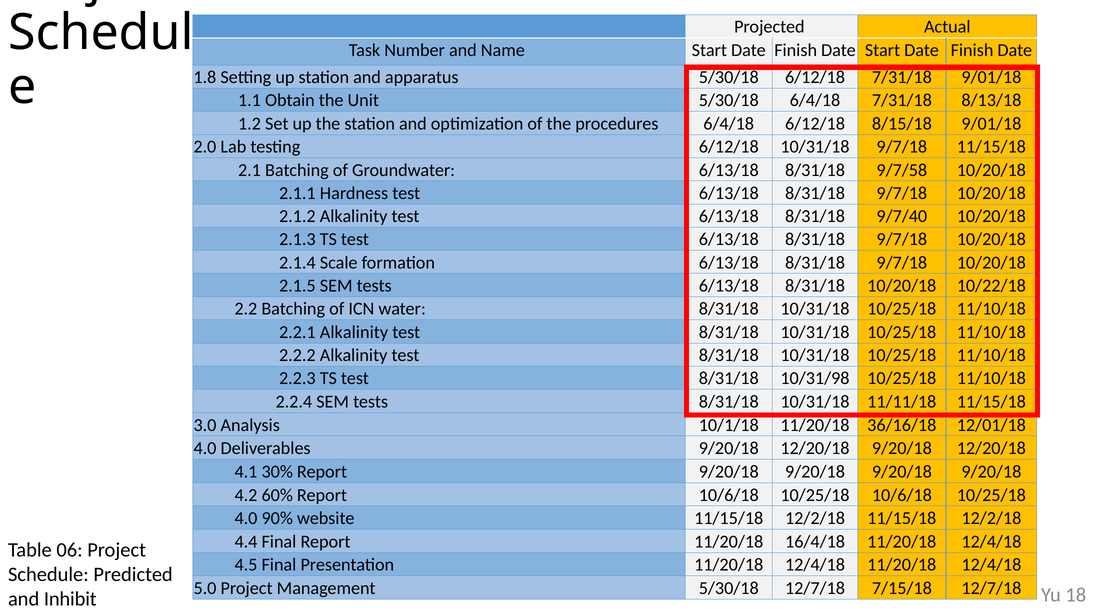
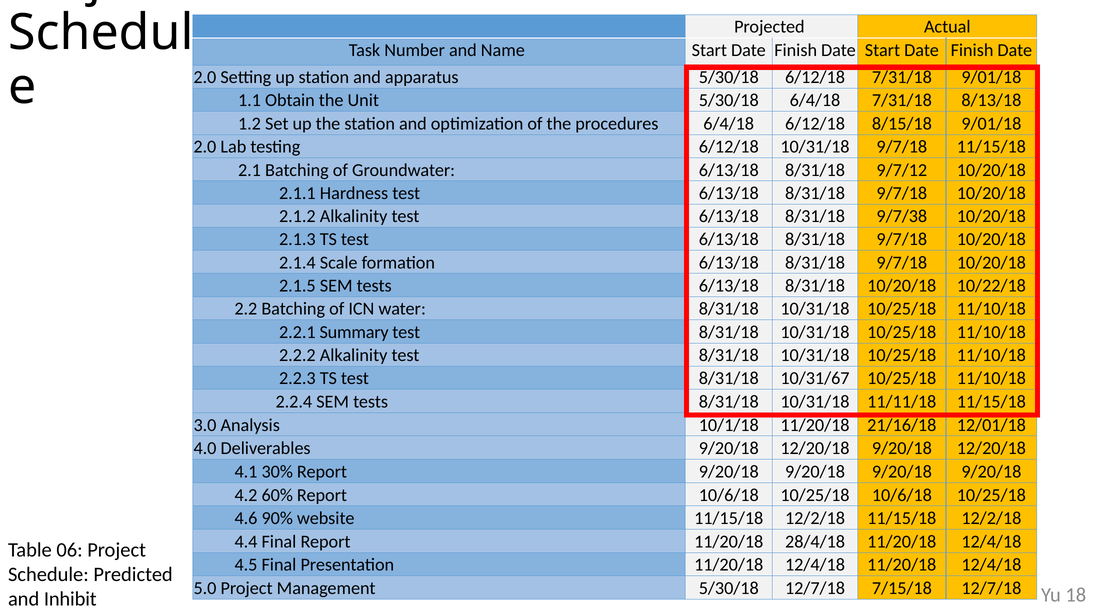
1.8 at (205, 77): 1.8 -> 2.0
9/7/58: 9/7/58 -> 9/7/12
9/7/40: 9/7/40 -> 9/7/38
2.2.1 Alkalinity: Alkalinity -> Summary
10/31/98: 10/31/98 -> 10/31/67
36/16/18: 36/16/18 -> 21/16/18
4.0 at (246, 518): 4.0 -> 4.6
16/4/18: 16/4/18 -> 28/4/18
